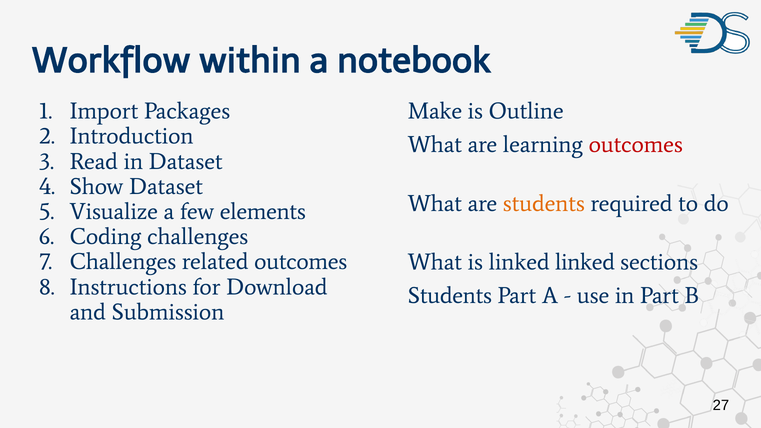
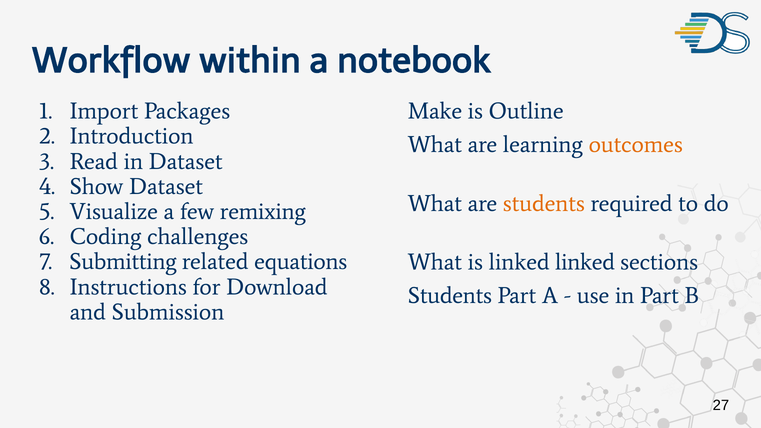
outcomes at (636, 145) colour: red -> orange
elements: elements -> remixing
Challenges at (123, 262): Challenges -> Submitting
related outcomes: outcomes -> equations
